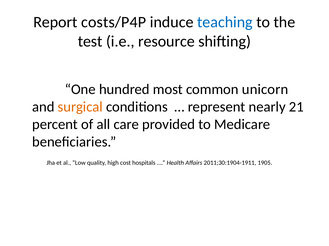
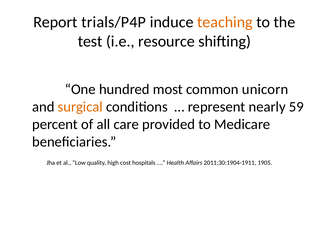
costs/P4P: costs/P4P -> trials/P4P
teaching colour: blue -> orange
21: 21 -> 59
